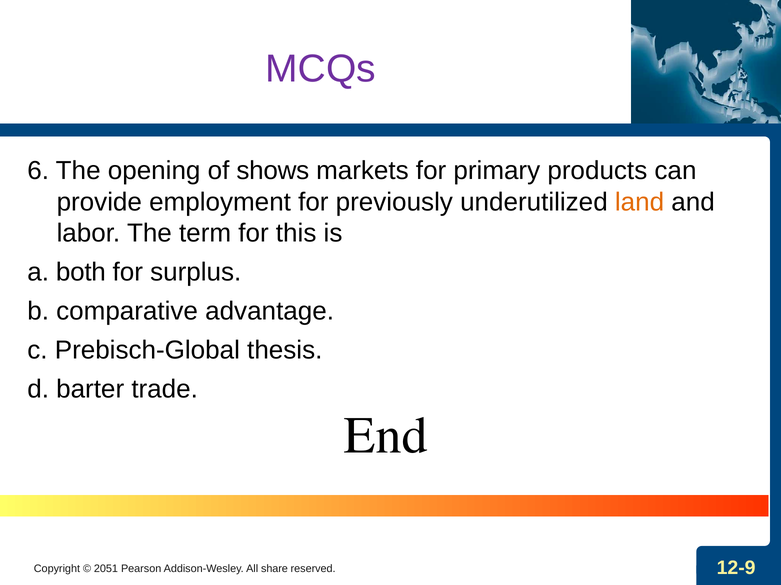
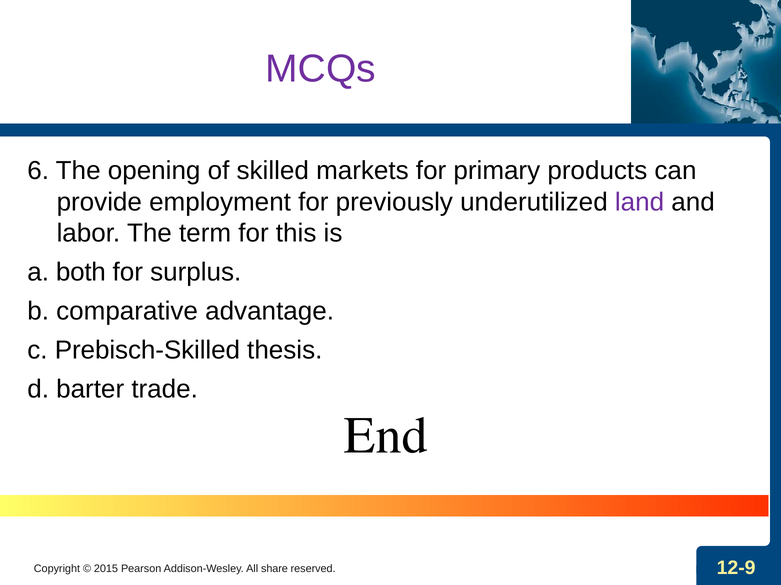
shows: shows -> skilled
land colour: orange -> purple
Prebisch-Global: Prebisch-Global -> Prebisch-Skilled
2051: 2051 -> 2015
